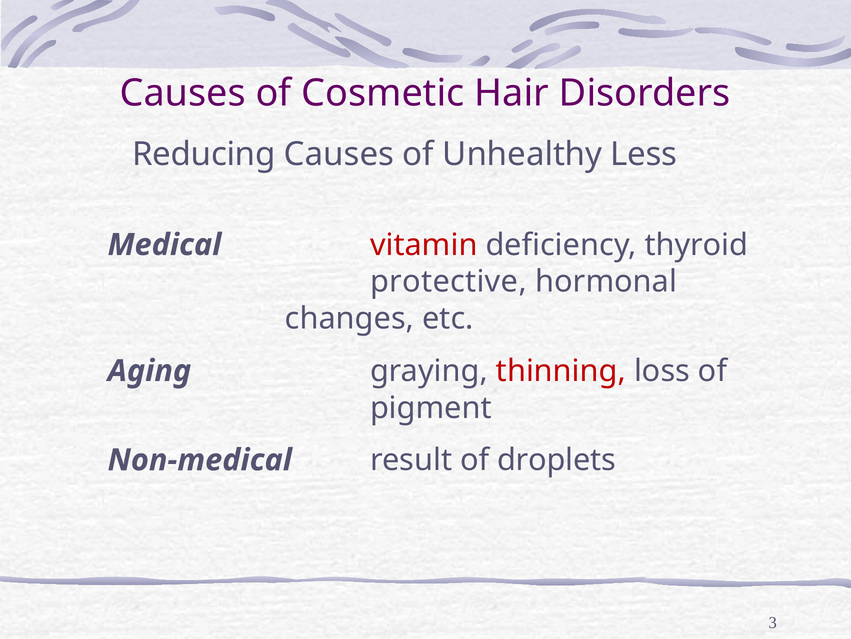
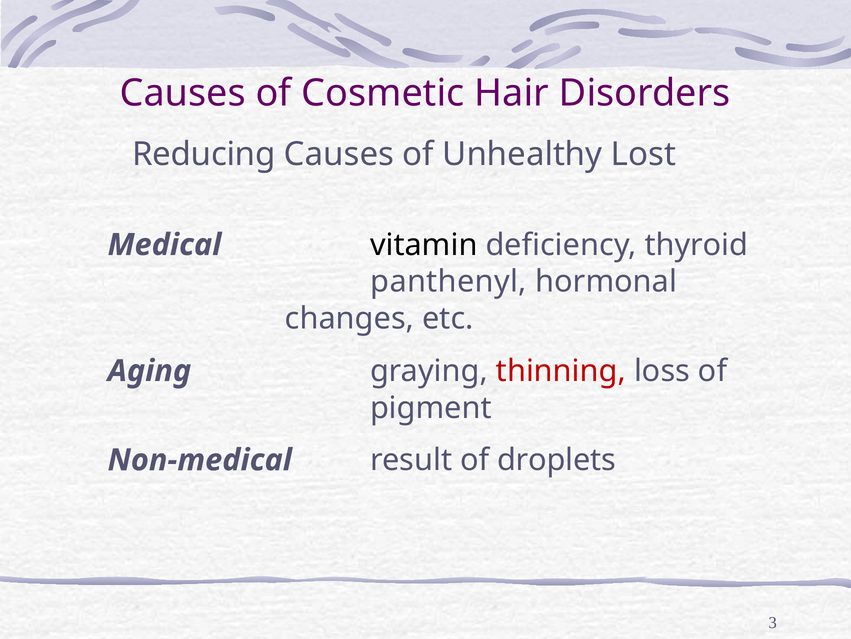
Less: Less -> Lost
vitamin colour: red -> black
protective: protective -> panthenyl
